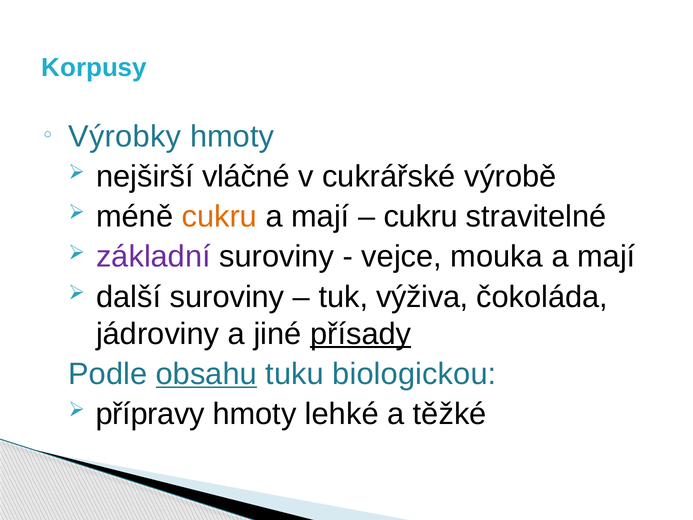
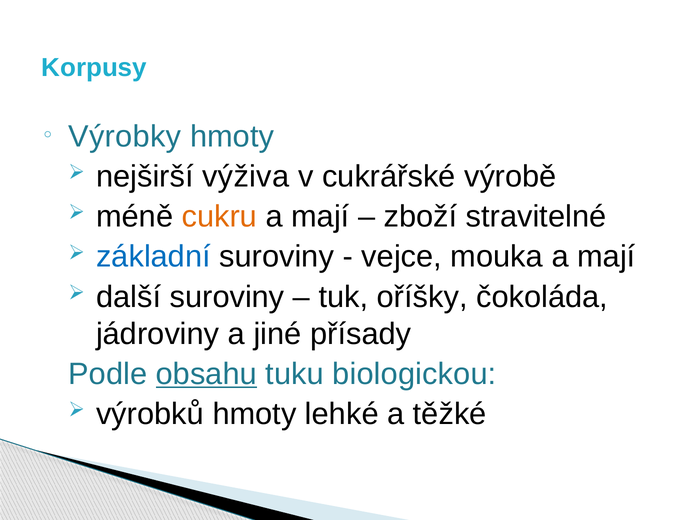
vláčné: vláčné -> výživa
cukru at (421, 217): cukru -> zboží
základní colour: purple -> blue
výživa: výživa -> oříšky
přísady underline: present -> none
přípravy: přípravy -> výrobků
